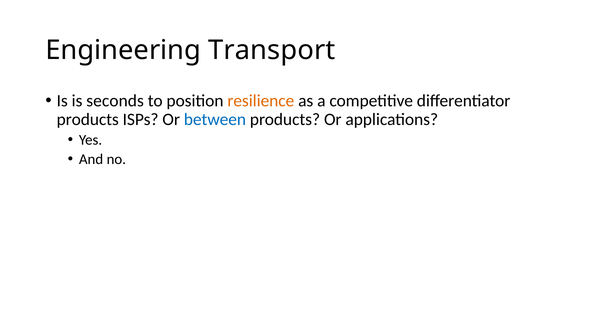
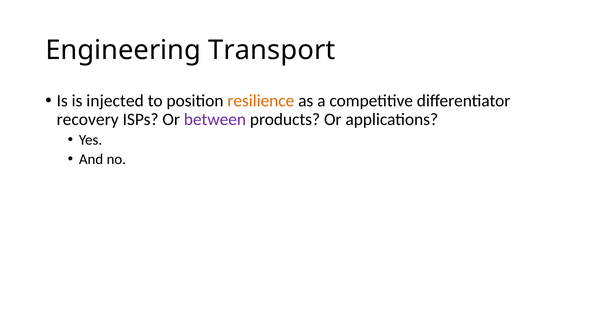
seconds: seconds -> injected
products at (88, 120): products -> recovery
between colour: blue -> purple
